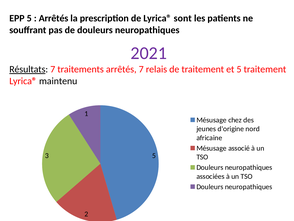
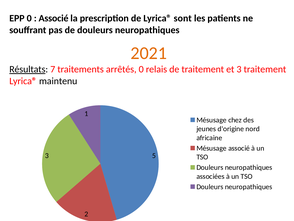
EPP 5: 5 -> 0
Arrêtés at (54, 18): Arrêtés -> Associé
2021 colour: purple -> orange
arrêtés 7: 7 -> 0
et 5: 5 -> 3
